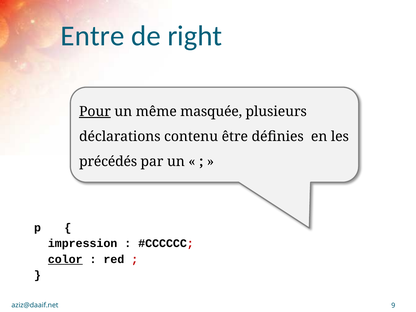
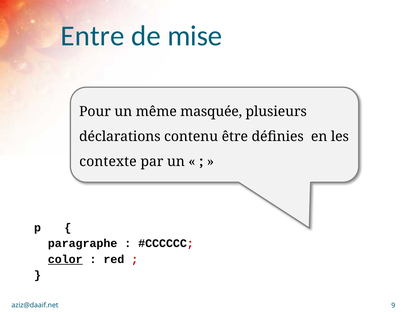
right: right -> mise
Pour underline: present -> none
précédés: précédés -> contexte
impression: impression -> paragraphe
